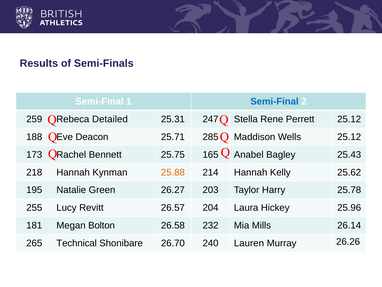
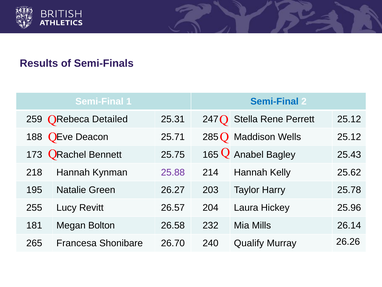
25.88 colour: orange -> purple
Technical: Technical -> Francesa
Lauren: Lauren -> Qualify
